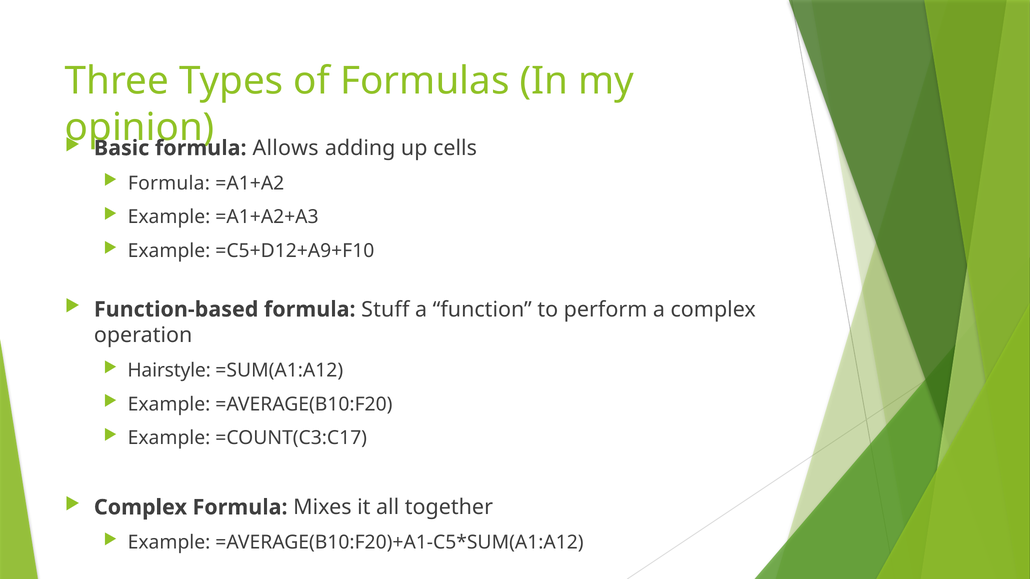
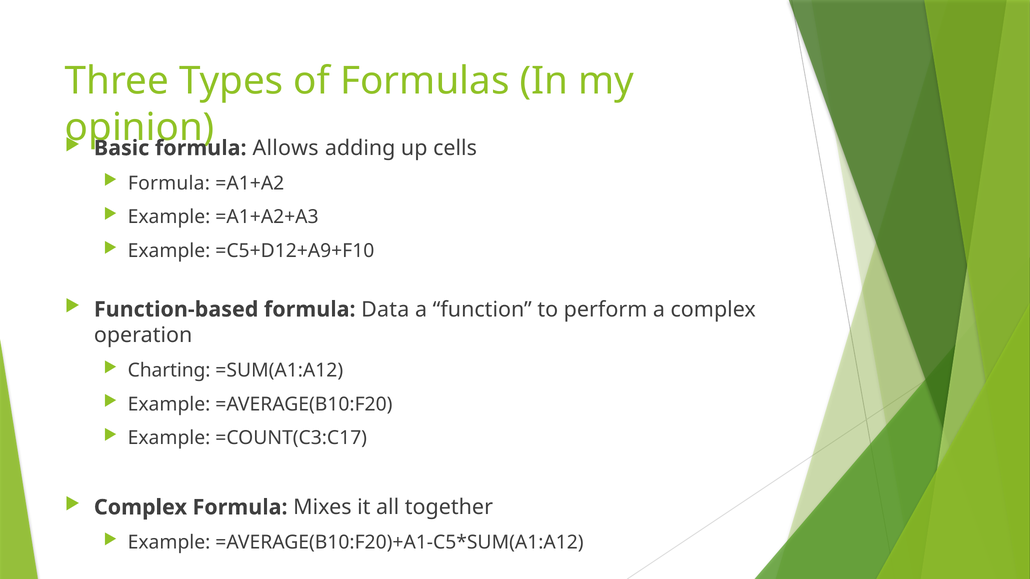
Stuff: Stuff -> Data
Hairstyle: Hairstyle -> Charting
